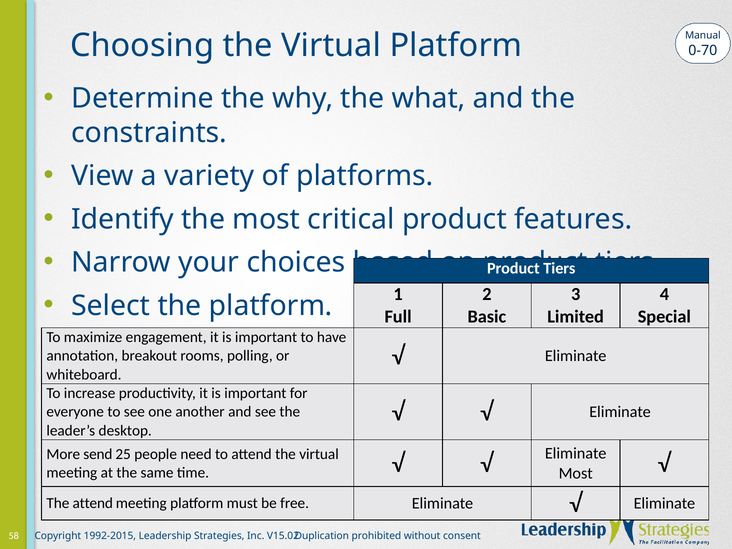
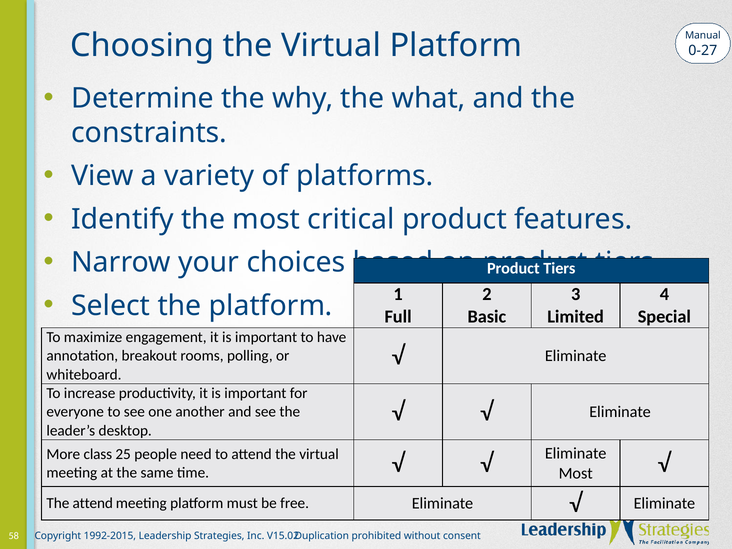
0-70: 0-70 -> 0-27
send: send -> class
